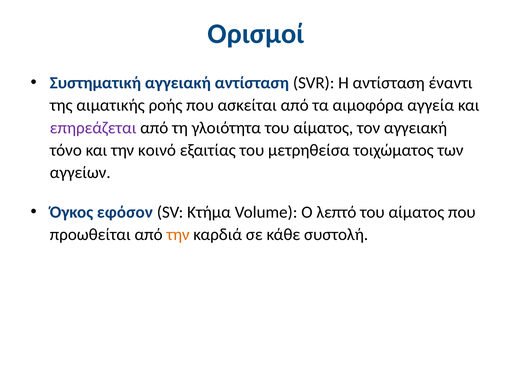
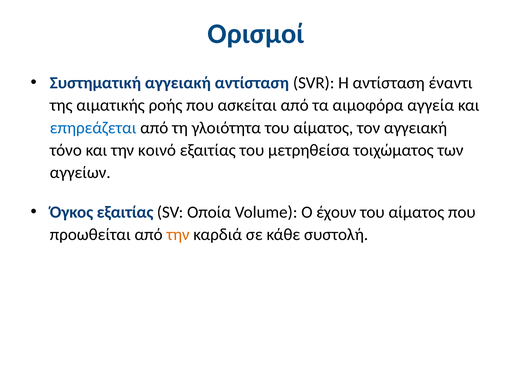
επηρεάζεται colour: purple -> blue
Όγκος εφόσον: εφόσον -> εξαιτίας
Κτήμα: Κτήμα -> Οποία
λεπτό: λεπτό -> έχουν
